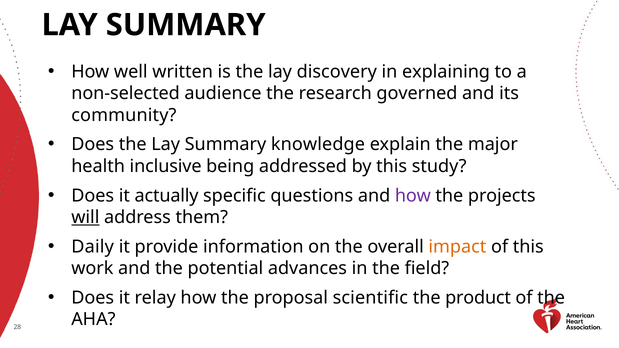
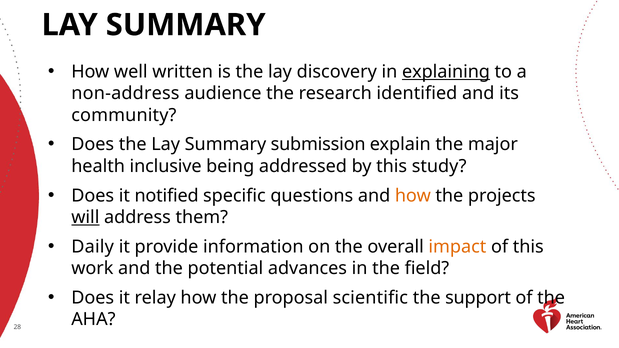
explaining underline: none -> present
non-selected: non-selected -> non-address
governed: governed -> identified
knowledge: knowledge -> submission
actually: actually -> notified
how at (413, 196) colour: purple -> orange
product: product -> support
